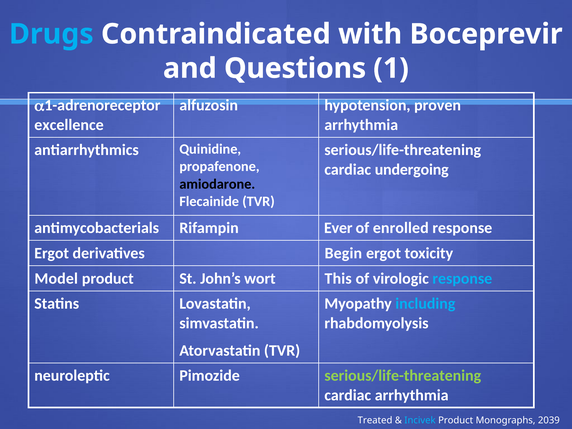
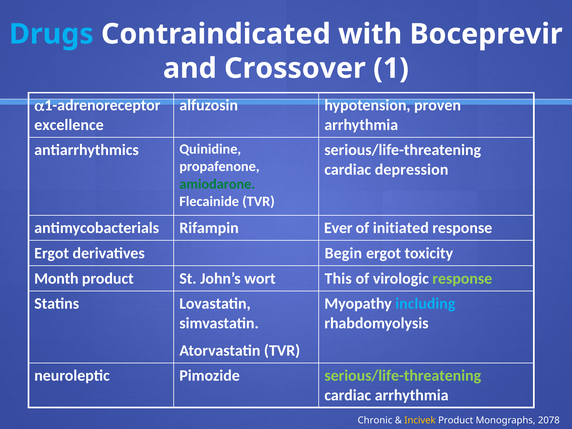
Questions: Questions -> Crossover
undergoing: undergoing -> depression
amiodarone colour: black -> green
enrolled: enrolled -> initiated
Model: Model -> Month
response at (462, 278) colour: light blue -> light green
Treated: Treated -> Chronic
Incivek colour: light blue -> yellow
2039: 2039 -> 2078
